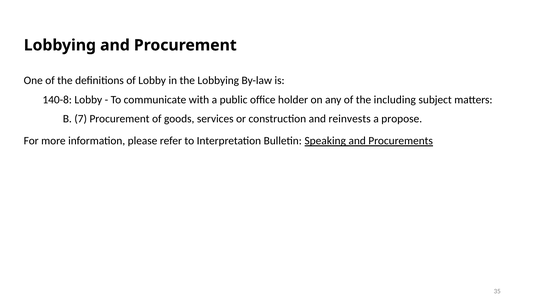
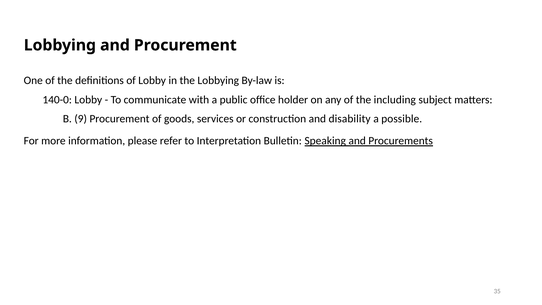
140-8: 140-8 -> 140-0
7: 7 -> 9
reinvests: reinvests -> disability
propose: propose -> possible
